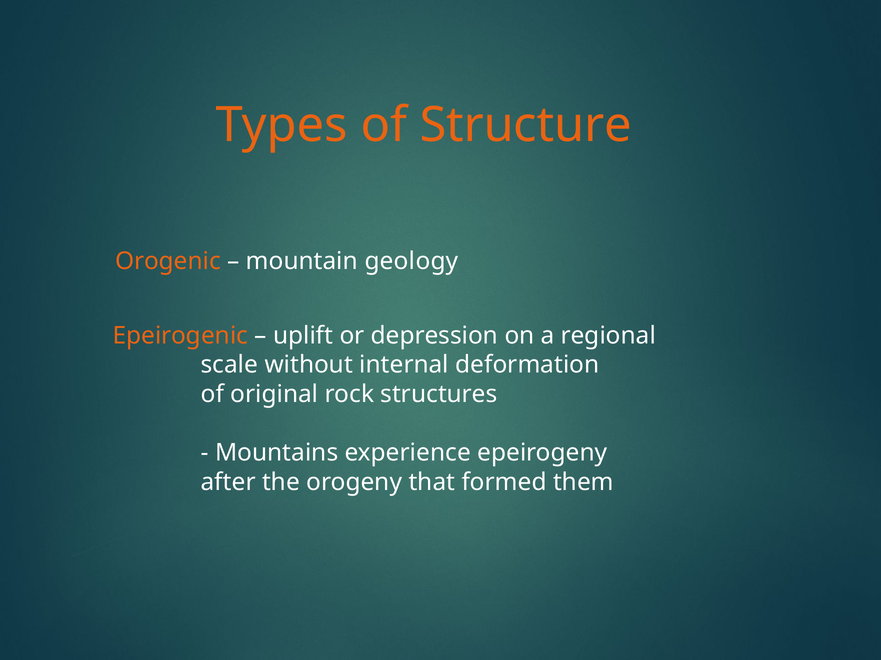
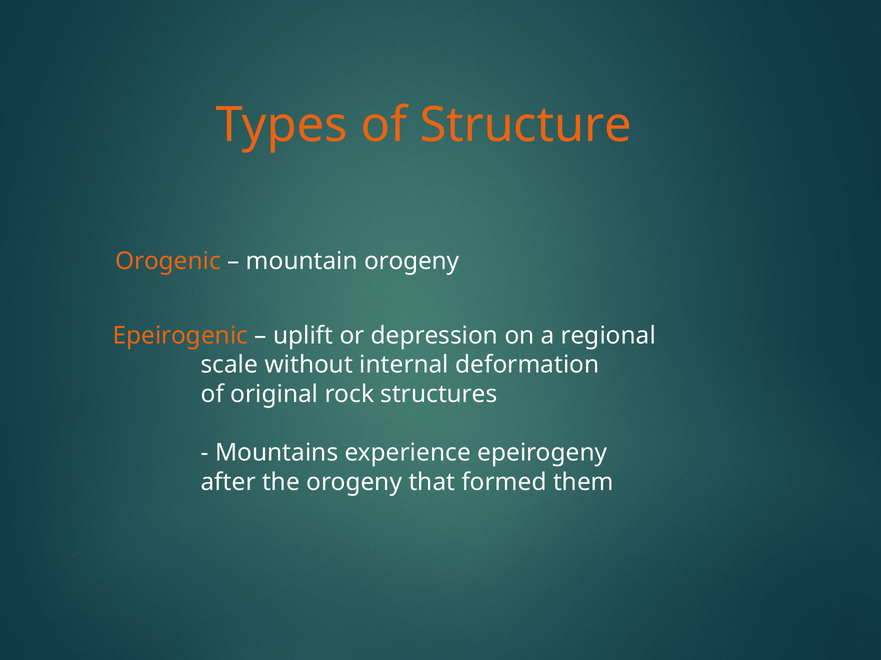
mountain geology: geology -> orogeny
